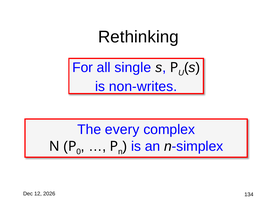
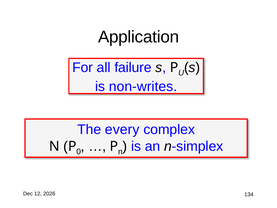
Rethinking: Rethinking -> Application
single: single -> failure
